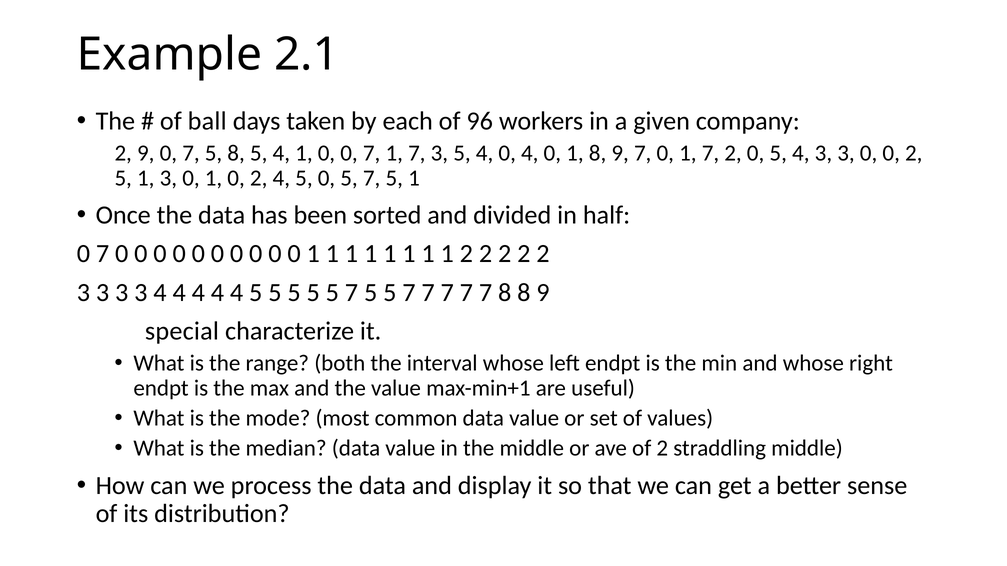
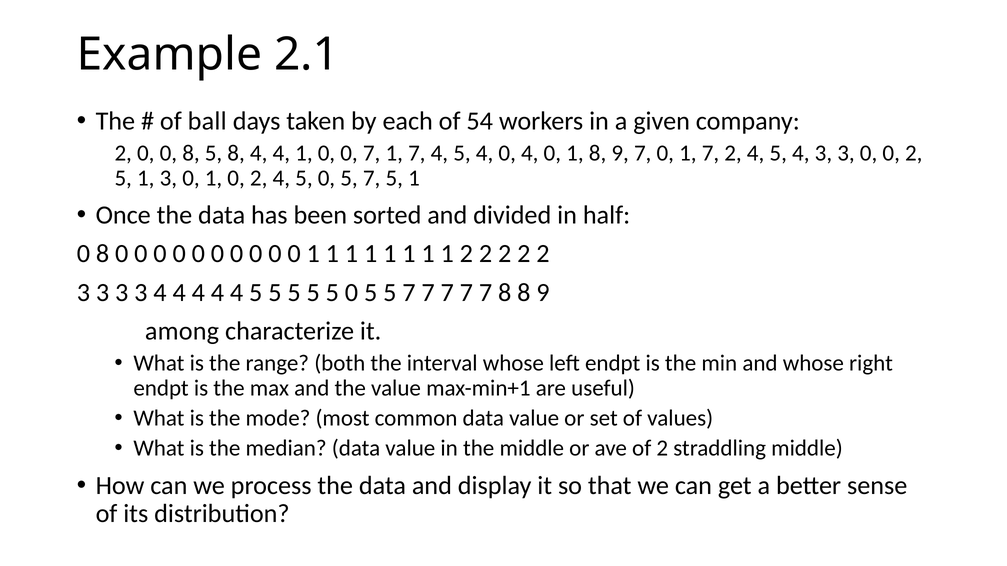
96: 96 -> 54
2 9: 9 -> 0
7 at (191, 153): 7 -> 8
8 5: 5 -> 4
7 3: 3 -> 4
7 2 0: 0 -> 4
7 at (103, 254): 7 -> 8
5 5 5 7: 7 -> 0
special: special -> among
